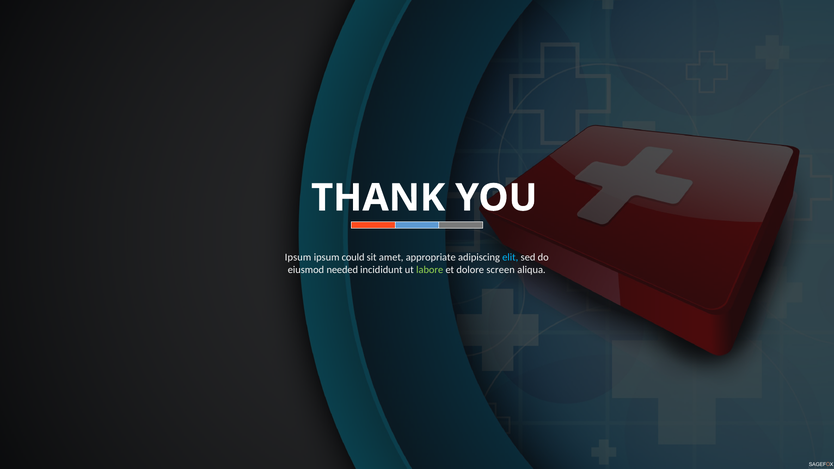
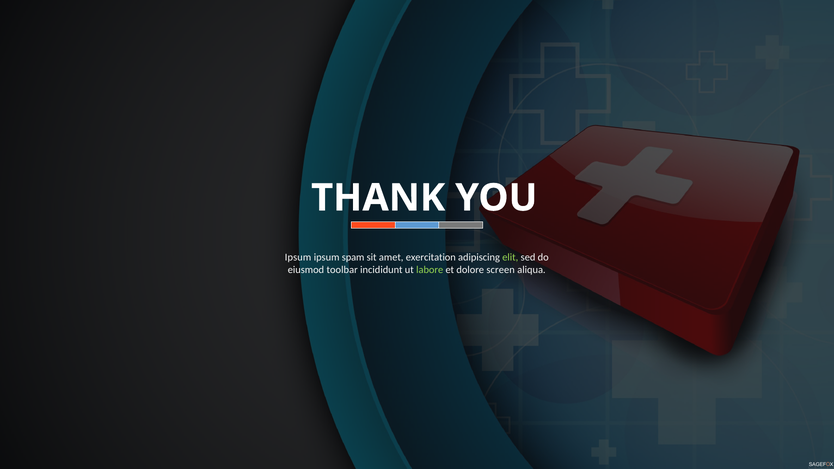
could: could -> spam
appropriate: appropriate -> exercitation
elit colour: light blue -> light green
needed: needed -> toolbar
